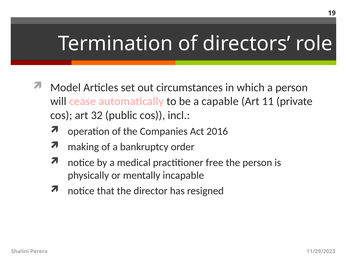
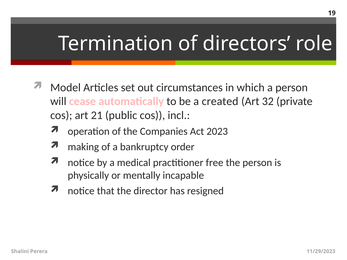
capable: capable -> created
11: 11 -> 32
32: 32 -> 21
2016: 2016 -> 2023
